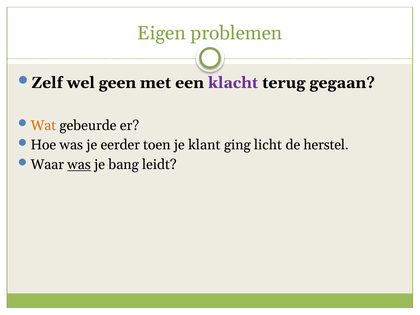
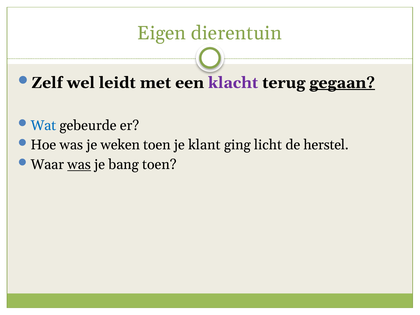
problemen: problemen -> dierentuin
geen: geen -> leidt
gegaan underline: none -> present
Wat colour: orange -> blue
eerder: eerder -> weken
bang leidt: leidt -> toen
